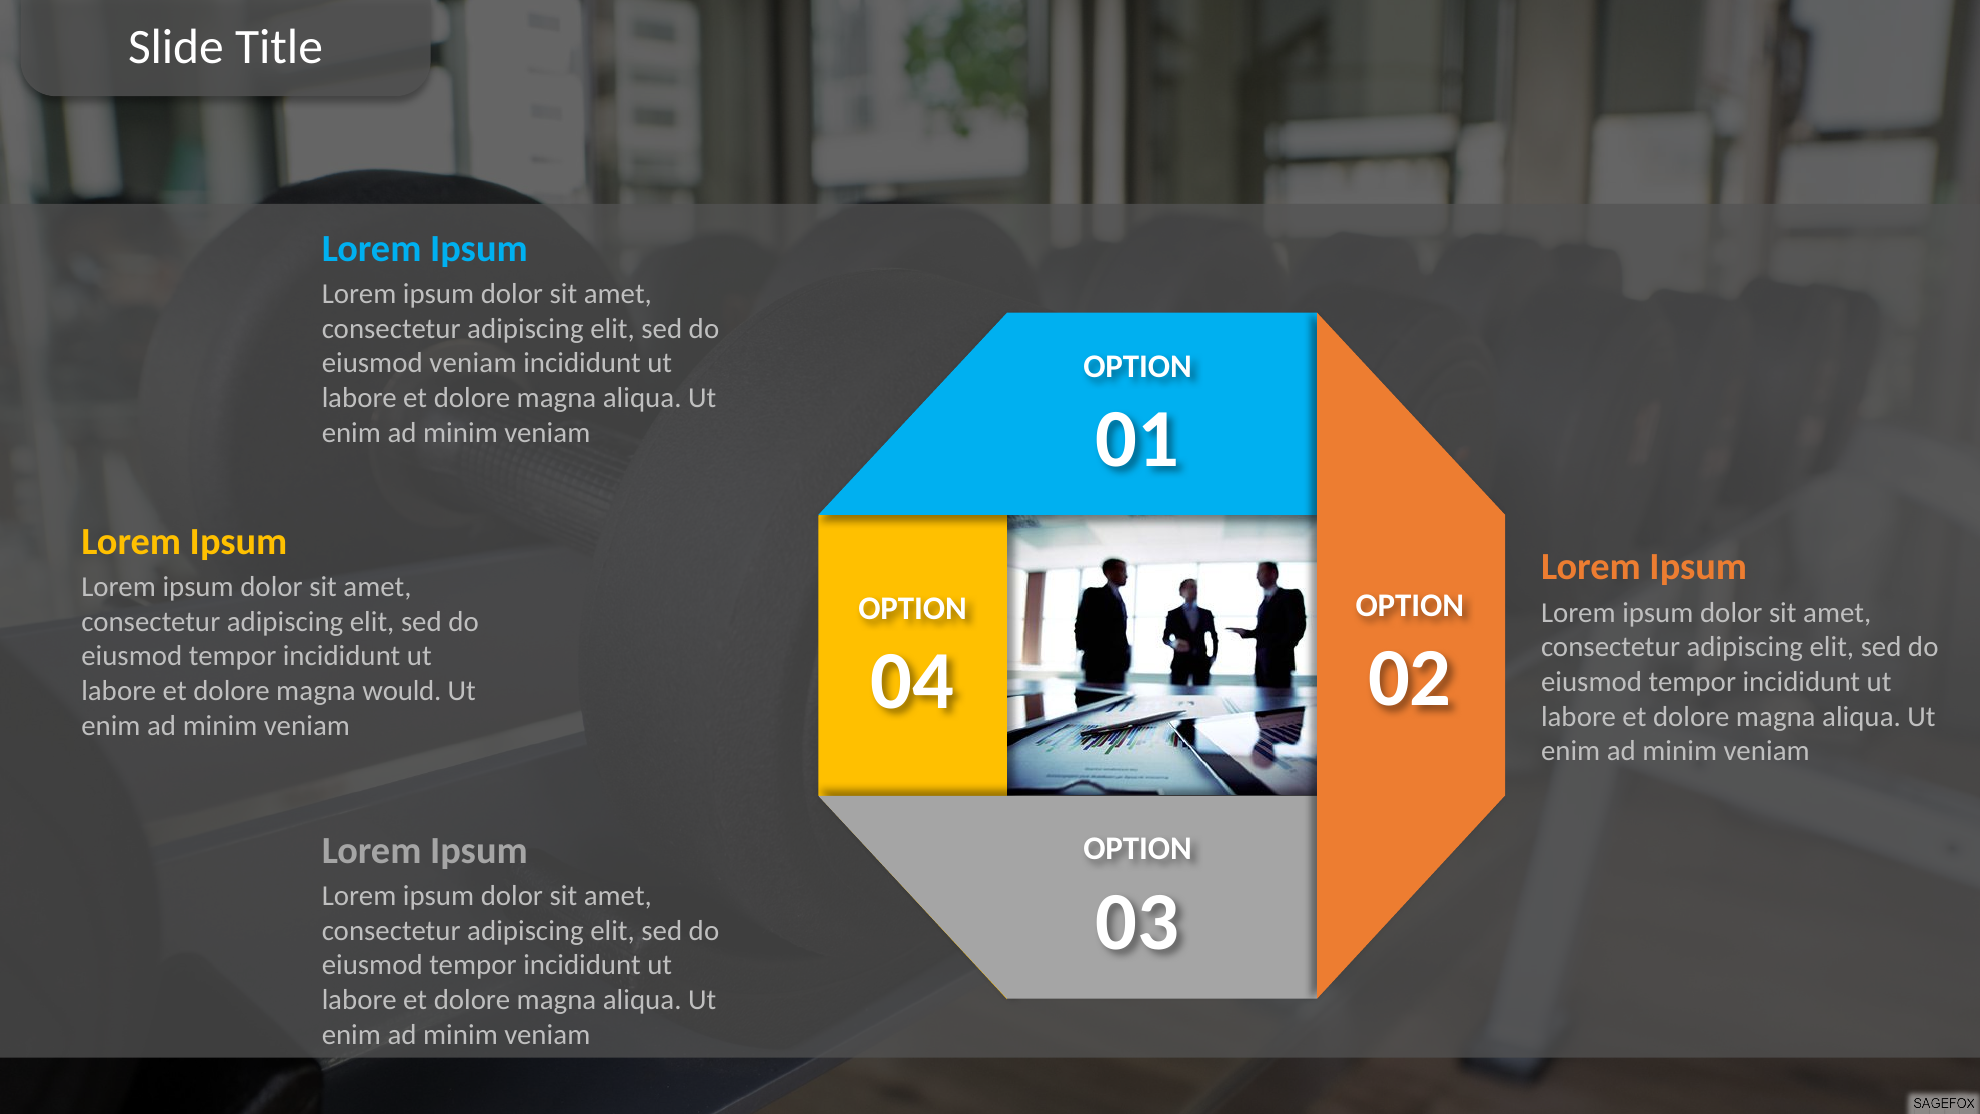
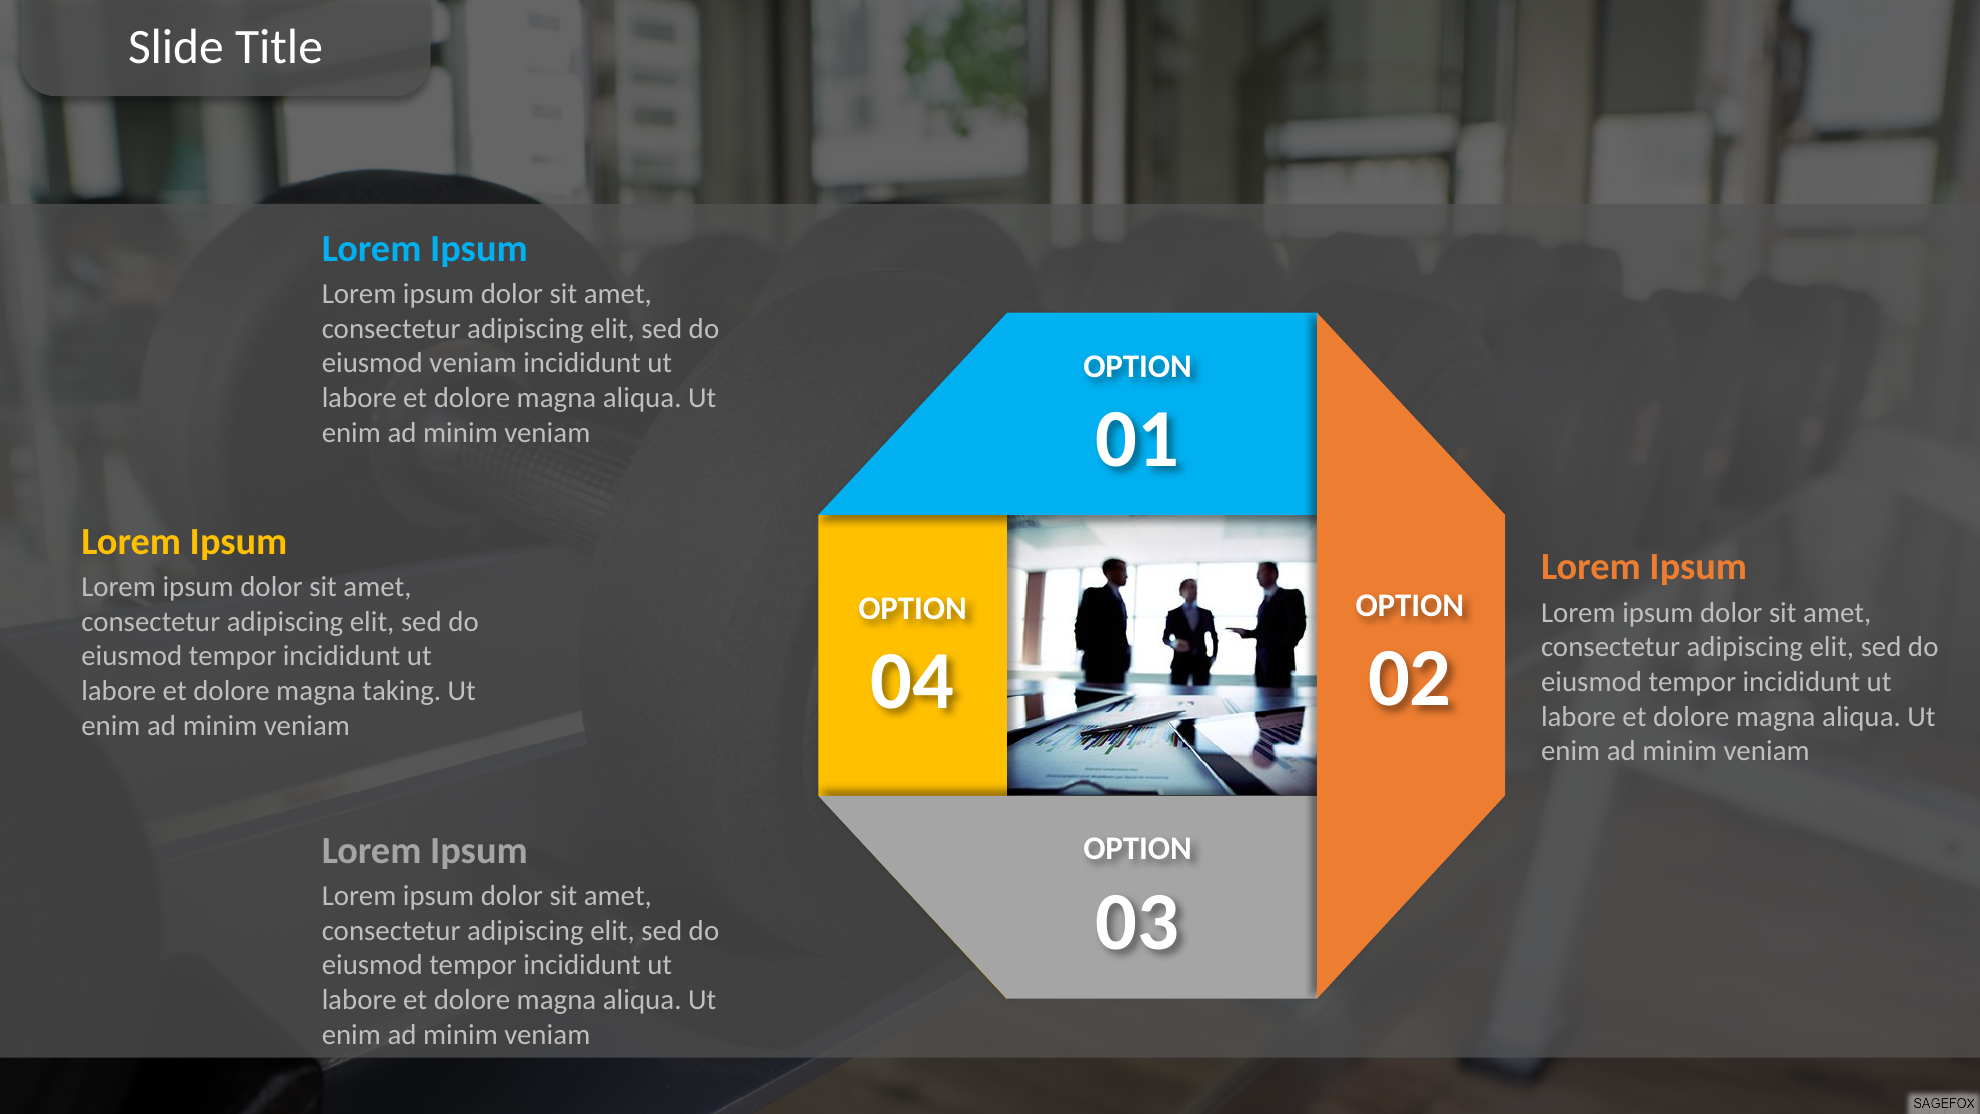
would: would -> taking
